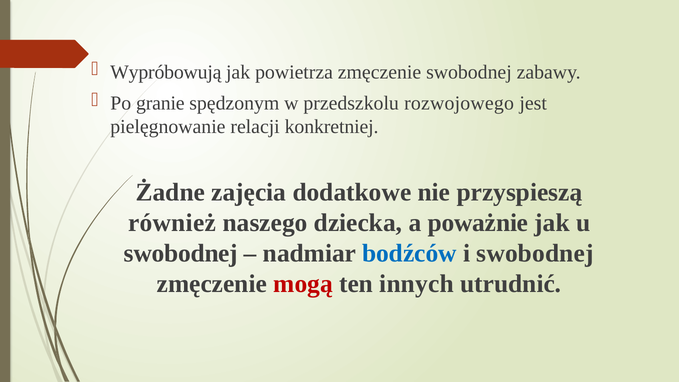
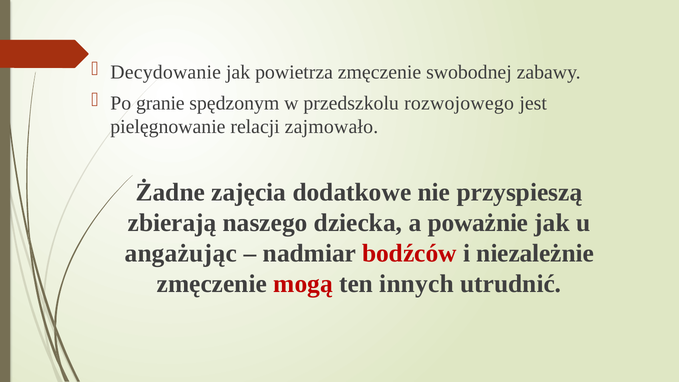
Wypróbowują: Wypróbowują -> Decydowanie
konkretniej: konkretniej -> zajmowało
również: również -> zbierają
swobodnej at (181, 253): swobodnej -> angażując
bodźców colour: blue -> red
i swobodnej: swobodnej -> niezależnie
